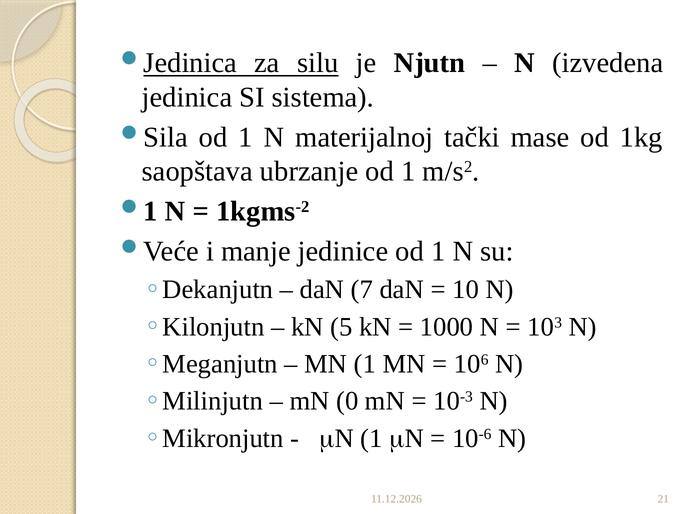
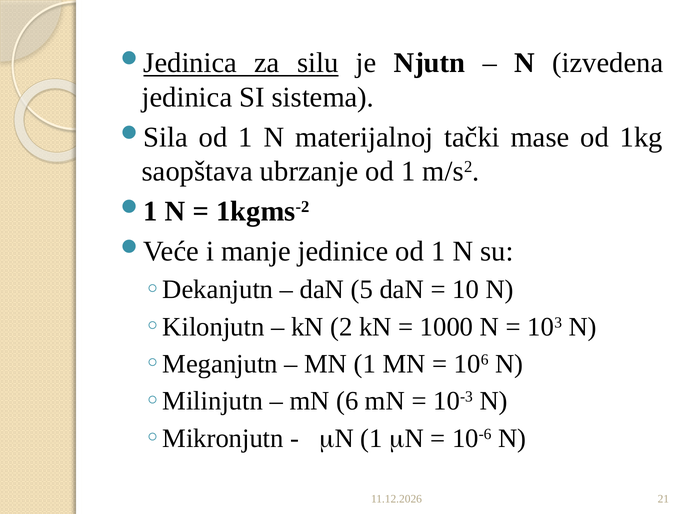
7: 7 -> 5
5: 5 -> 2
0: 0 -> 6
